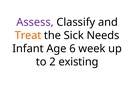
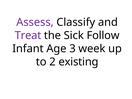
Treat colour: orange -> purple
Needs: Needs -> Follow
6: 6 -> 3
